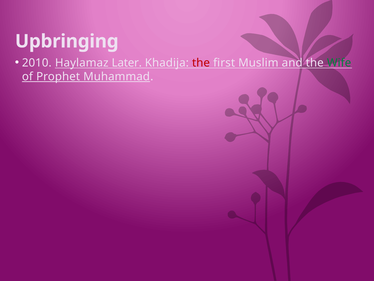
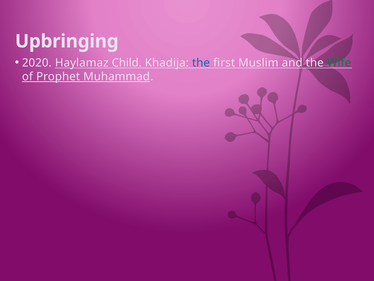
2010: 2010 -> 2020
Later: Later -> Child
the at (201, 63) colour: red -> blue
